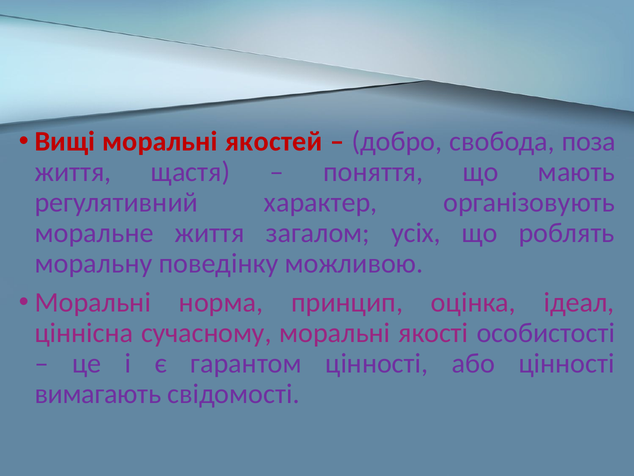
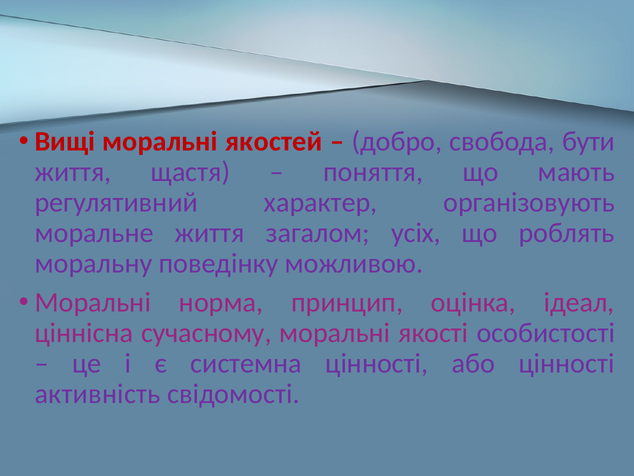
поза: поза -> бути
гарантом: гарантом -> системна
вимагають: вимагають -> активність
